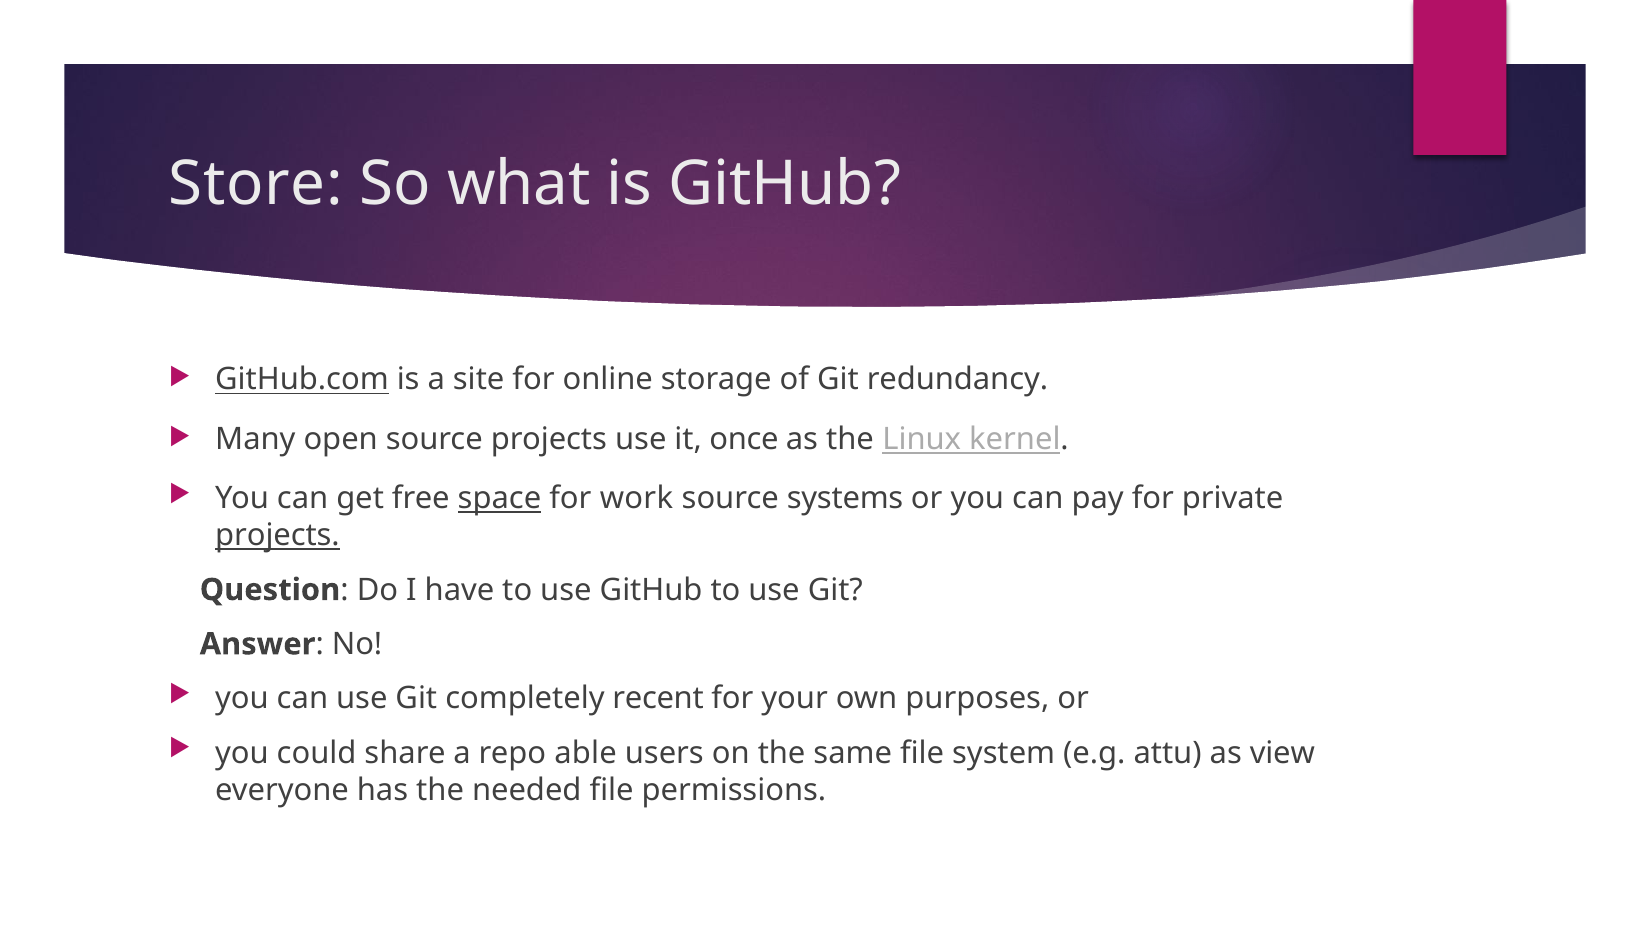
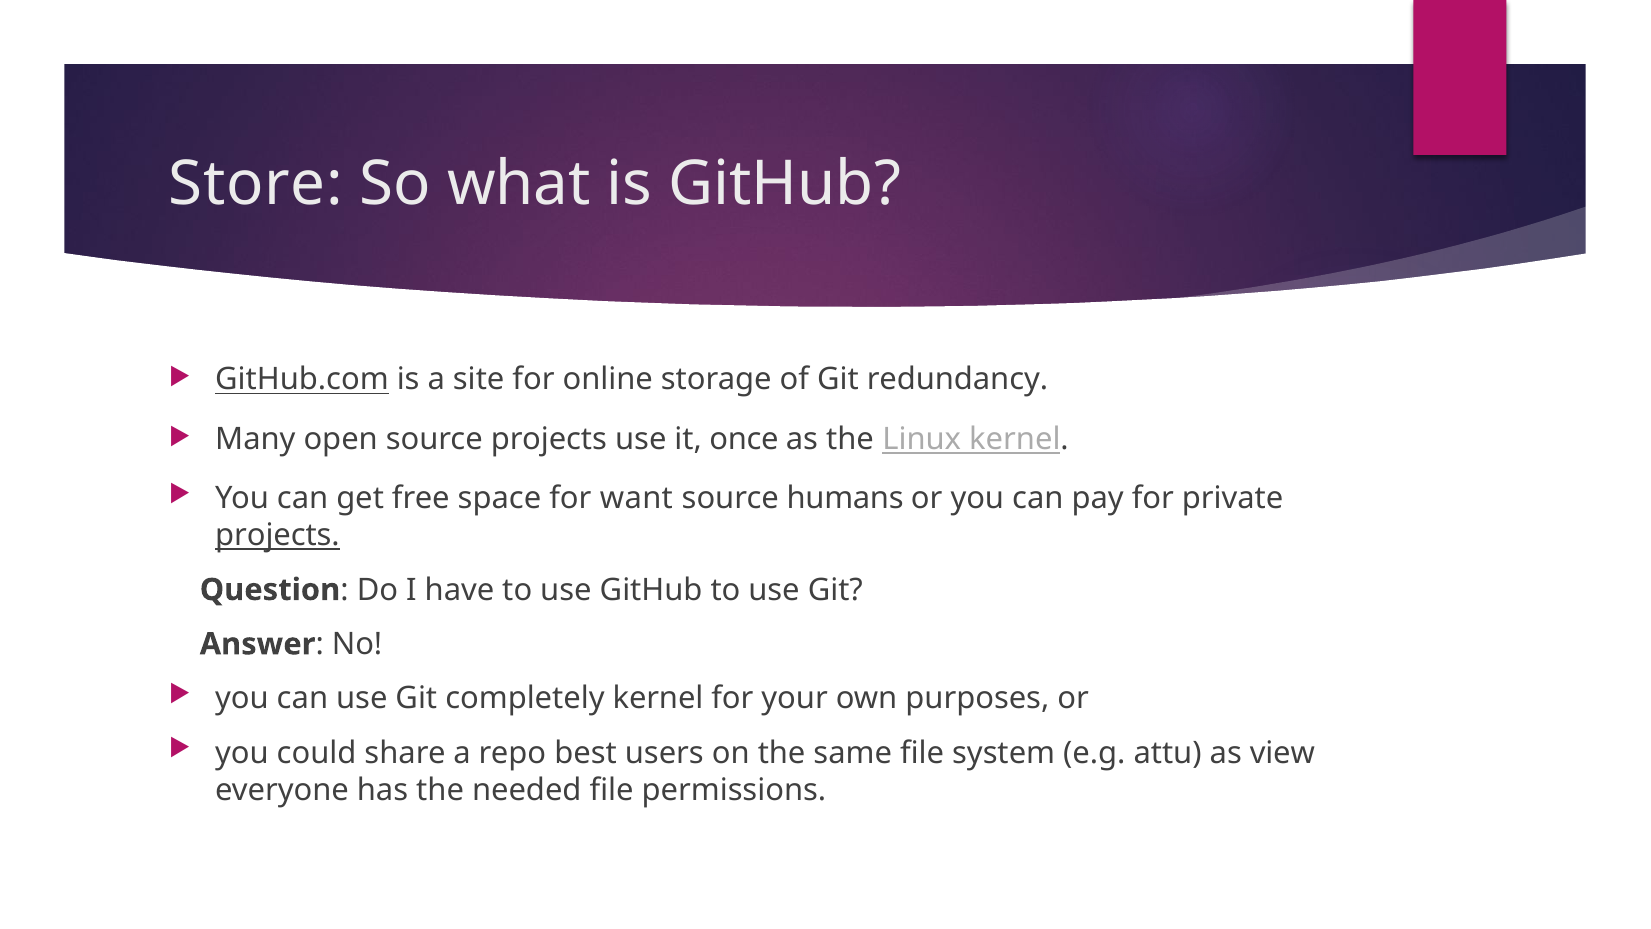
space underline: present -> none
work: work -> want
systems: systems -> humans
completely recent: recent -> kernel
able: able -> best
